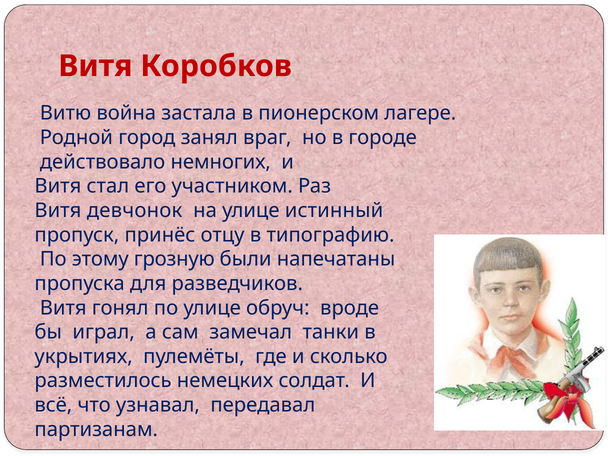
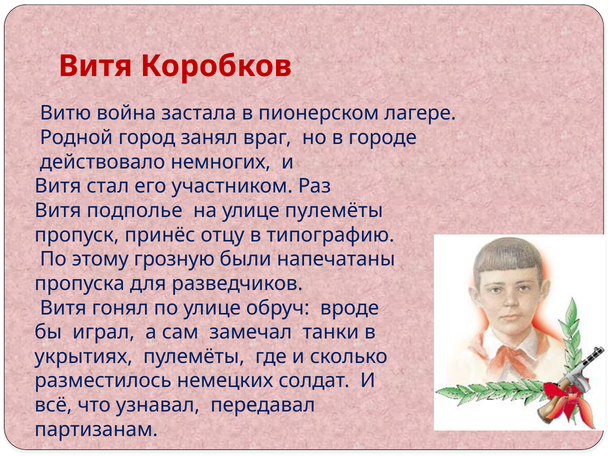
девчонок: девчонок -> подполье
улице истинный: истинный -> пулемёты
